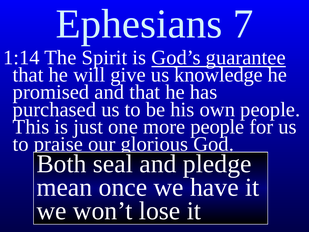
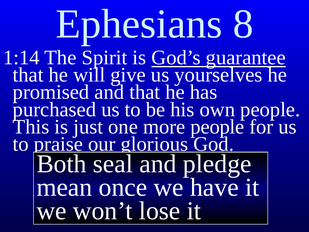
7: 7 -> 8
knowledge: knowledge -> yourselves
